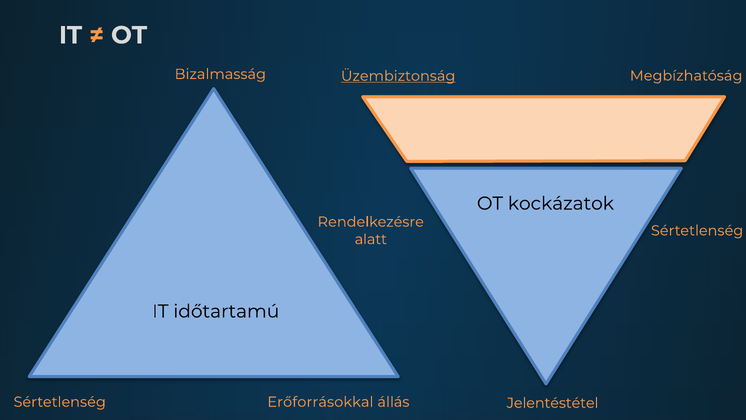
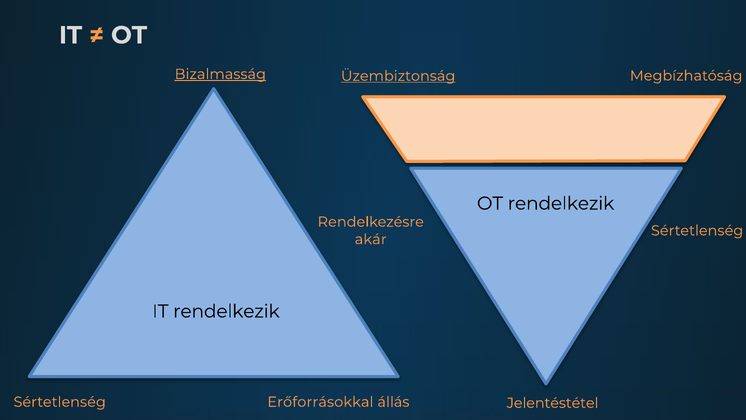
Bizalmasság underline: none -> present
OT kockázatok: kockázatok -> rendelkezik
alatt: alatt -> akár
IT időtartamú: időtartamú -> rendelkezik
